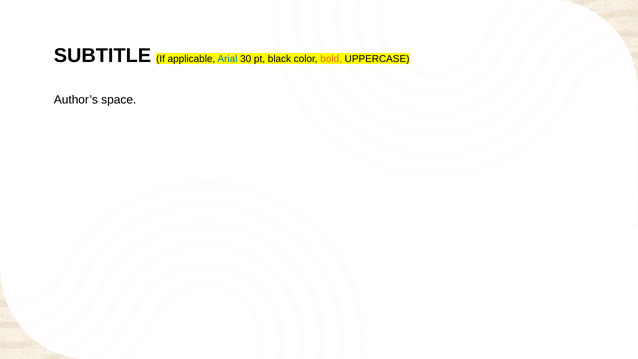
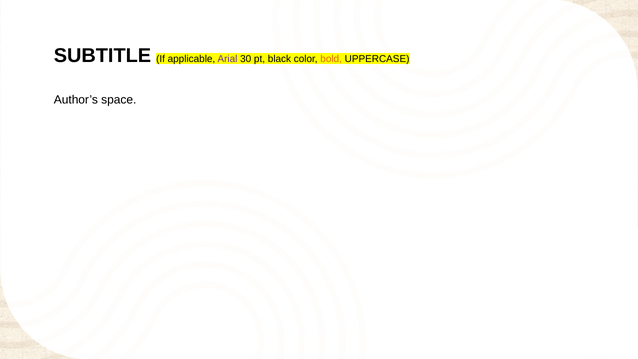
Arial colour: blue -> purple
